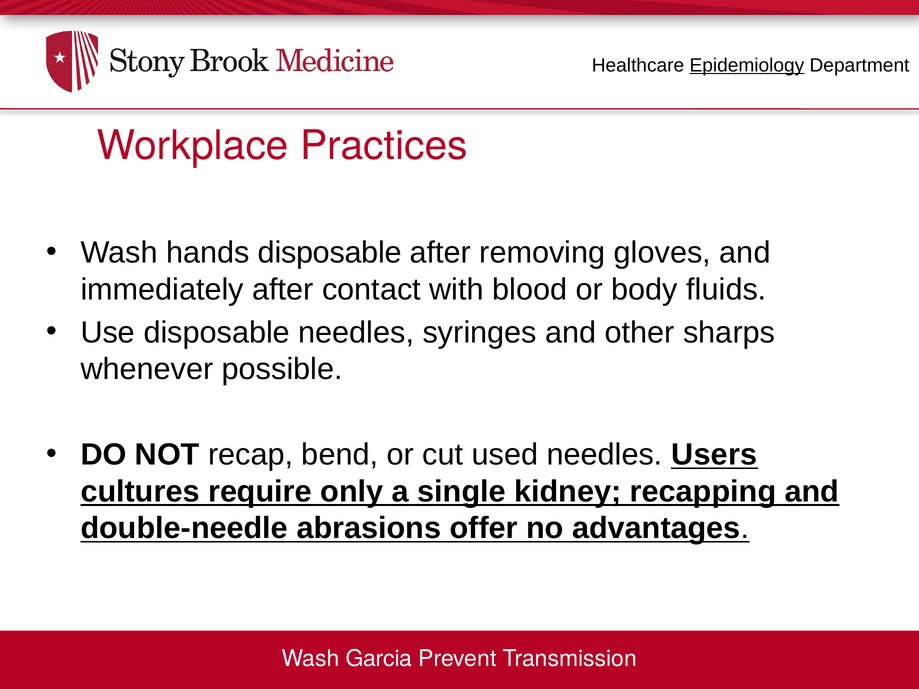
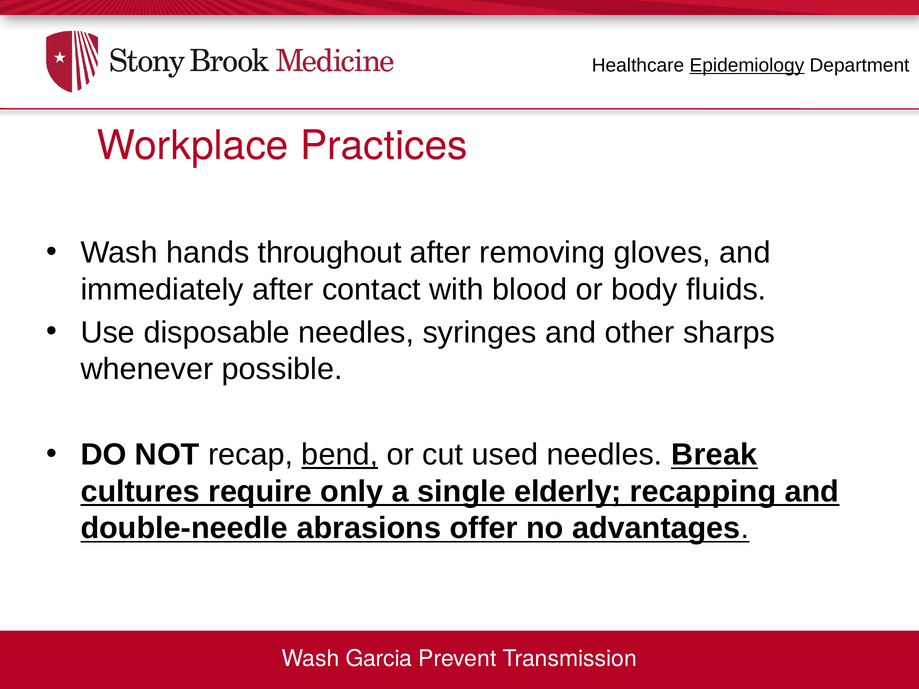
hands disposable: disposable -> throughout
bend underline: none -> present
Users: Users -> Break
kidney: kidney -> elderly
